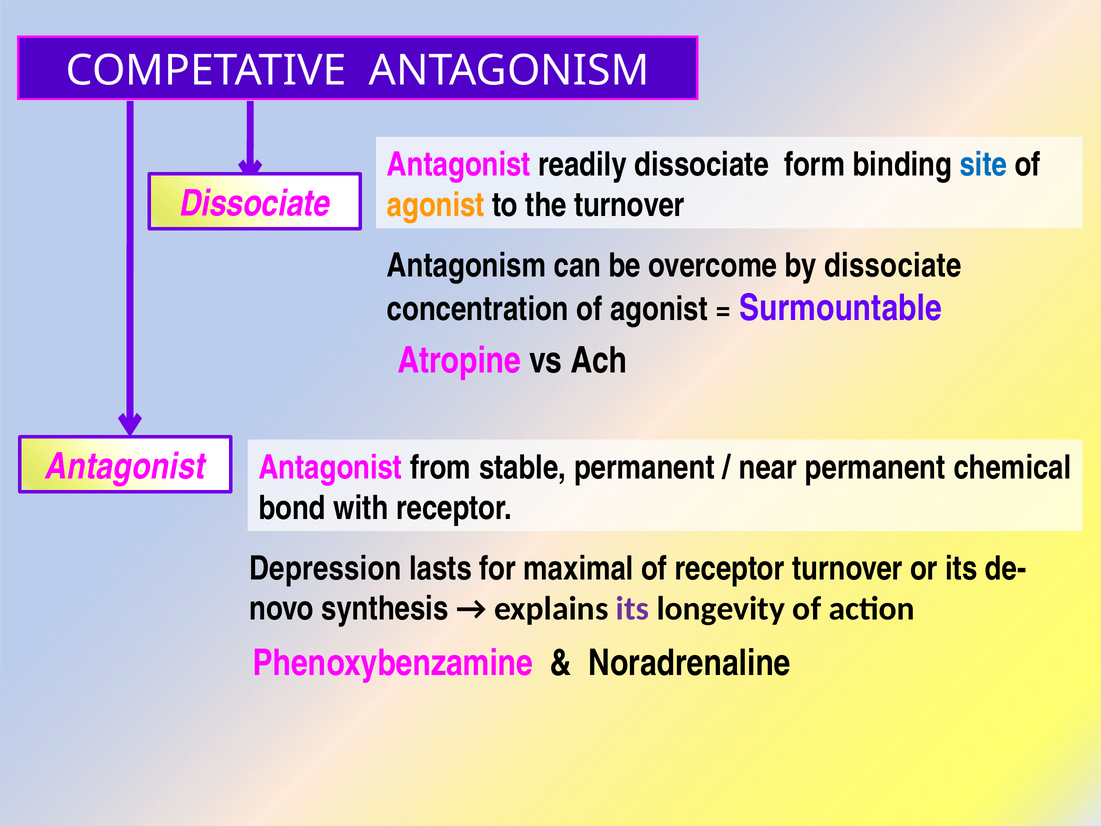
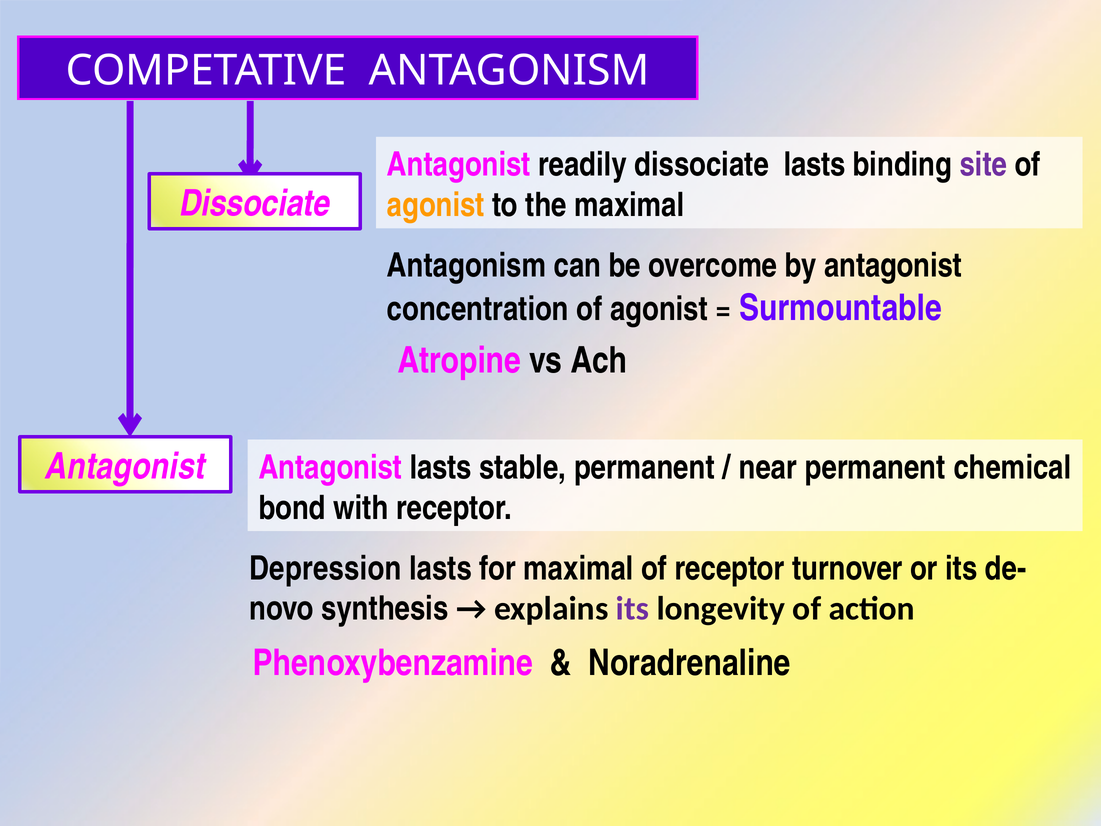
dissociate form: form -> lasts
site colour: blue -> purple
the turnover: turnover -> maximal
by dissociate: dissociate -> antagonist
Antagonist from: from -> lasts
